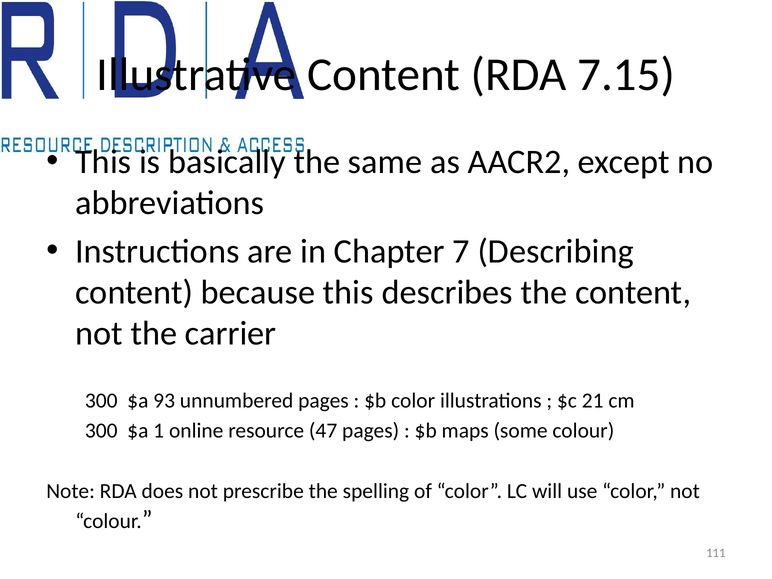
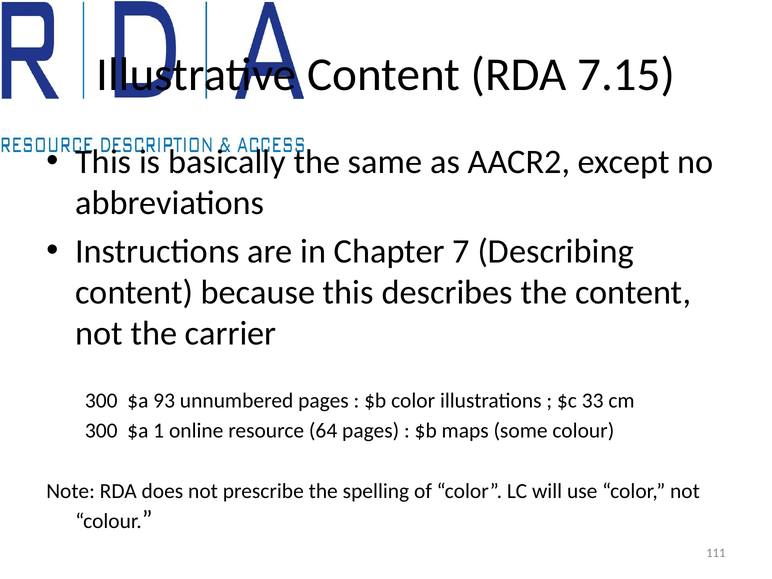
21: 21 -> 33
47: 47 -> 64
